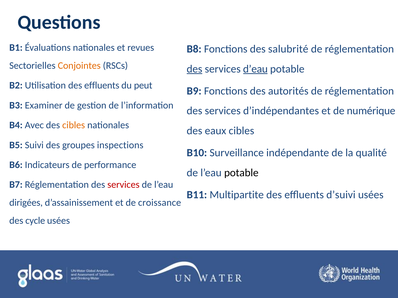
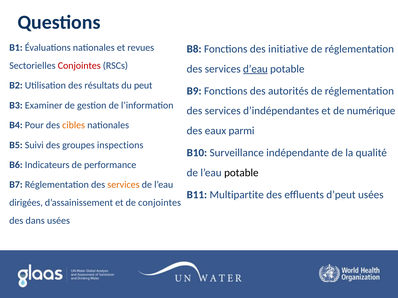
salubrité: salubrité -> initiative
Conjointes at (79, 66) colour: orange -> red
des at (194, 69) underline: present -> none
Utilisation des effluents: effluents -> résultats
Avec: Avec -> Pour
eaux cibles: cibles -> parmi
services at (123, 185) colour: red -> orange
d’suivi: d’suivi -> d’peut
de croissance: croissance -> conjointes
cycle: cycle -> dans
